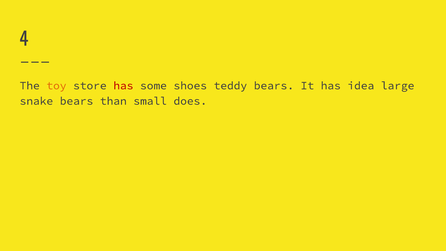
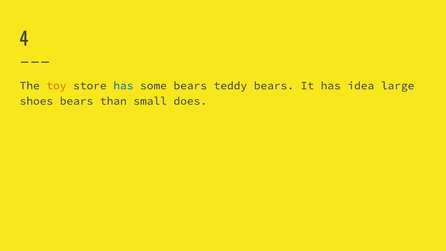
has at (123, 86) colour: red -> blue
some shoes: shoes -> bears
snake: snake -> shoes
